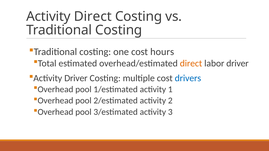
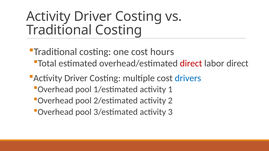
Direct at (93, 16): Direct -> Driver
direct at (191, 64) colour: orange -> red
labor driver: driver -> direct
